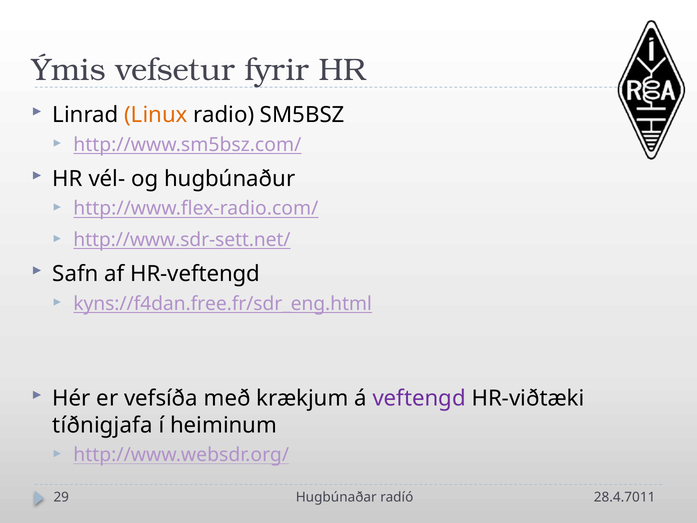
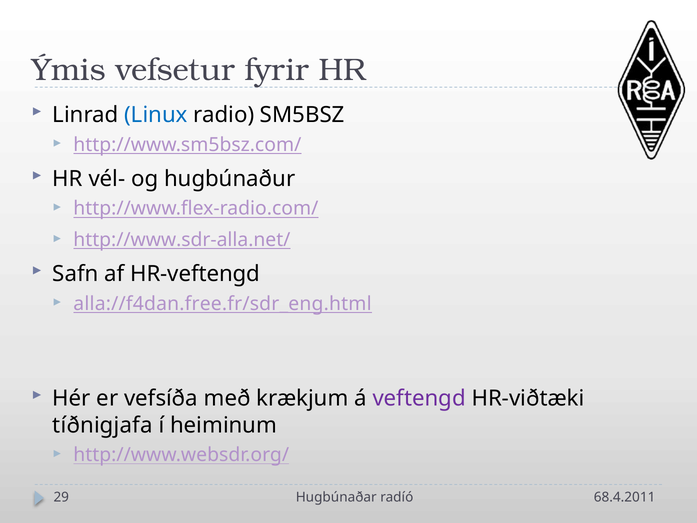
Linux colour: orange -> blue
http://www.sdr-sett.net/: http://www.sdr-sett.net/ -> http://www.sdr-alla.net/
kyns://f4dan.free.fr/sdr_eng.html: kyns://f4dan.free.fr/sdr_eng.html -> alla://f4dan.free.fr/sdr_eng.html
28.4.7011: 28.4.7011 -> 68.4.2011
